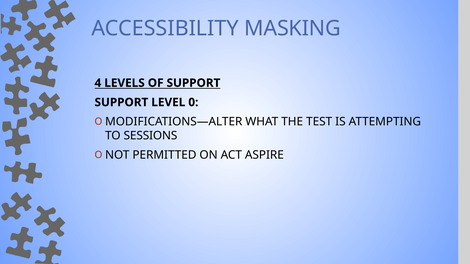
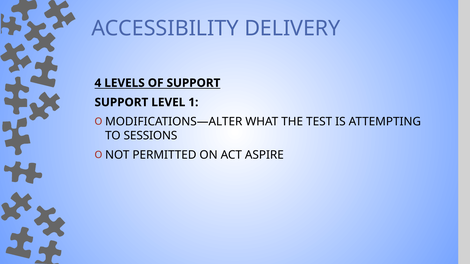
MASKING: MASKING -> DELIVERY
0: 0 -> 1
